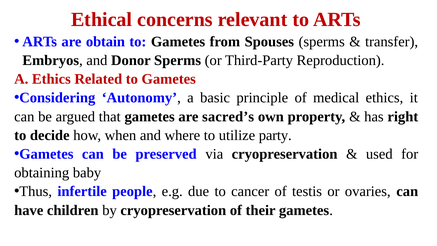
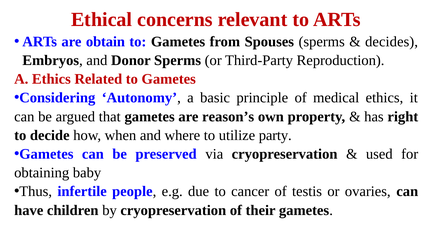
transfer: transfer -> decides
sacred’s: sacred’s -> reason’s
